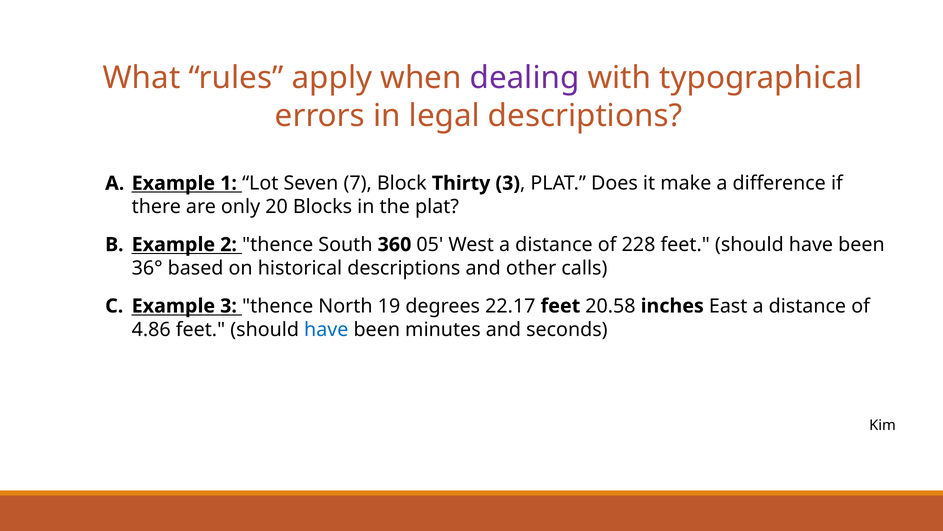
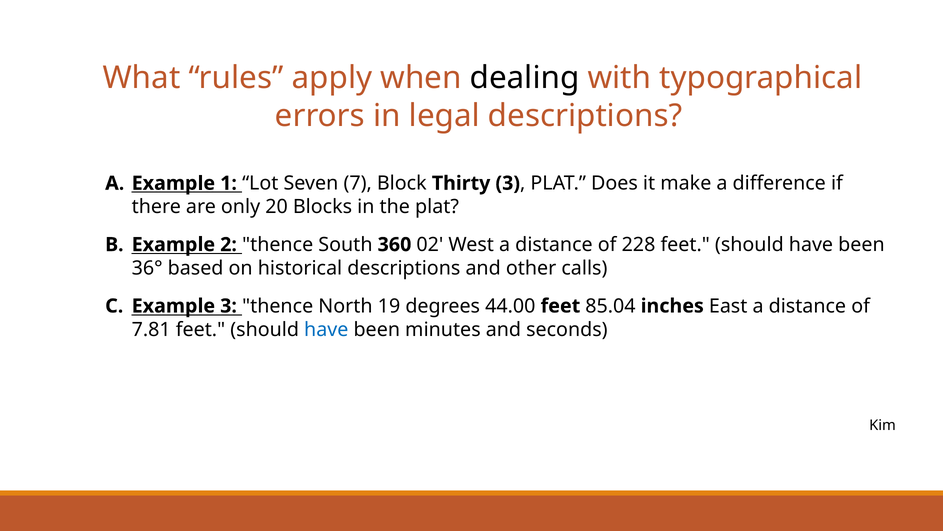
dealing colour: purple -> black
05: 05 -> 02
22.17: 22.17 -> 44.00
20.58: 20.58 -> 85.04
4.86: 4.86 -> 7.81
